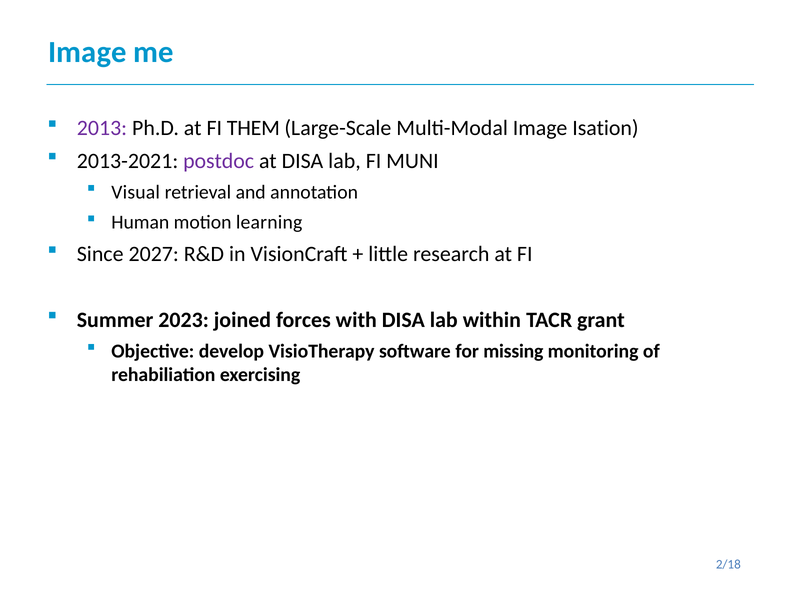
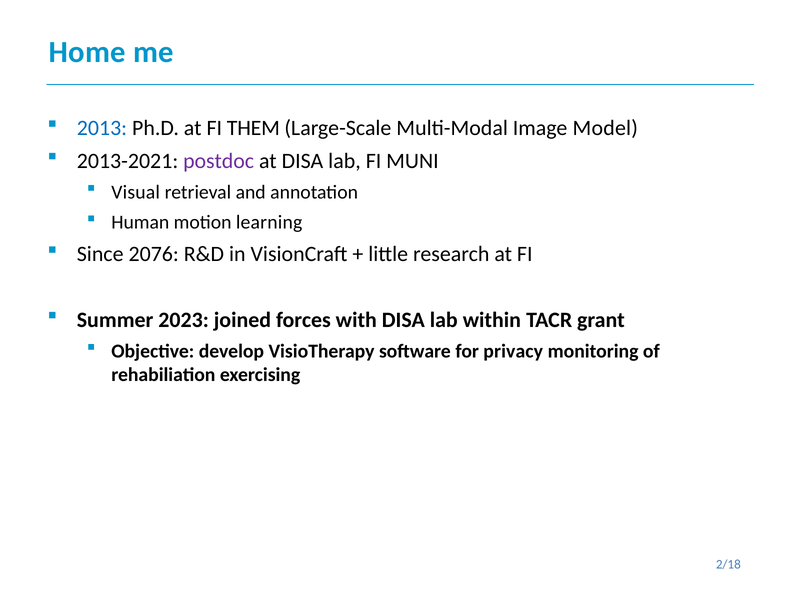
Image at (87, 52): Image -> Home
2013 colour: purple -> blue
Isation: Isation -> Model
2027: 2027 -> 2076
missing: missing -> privacy
